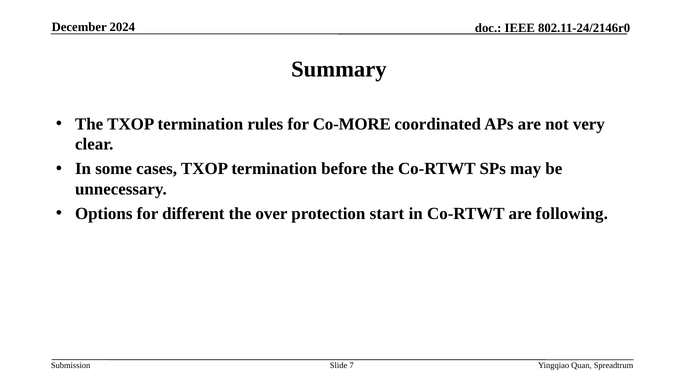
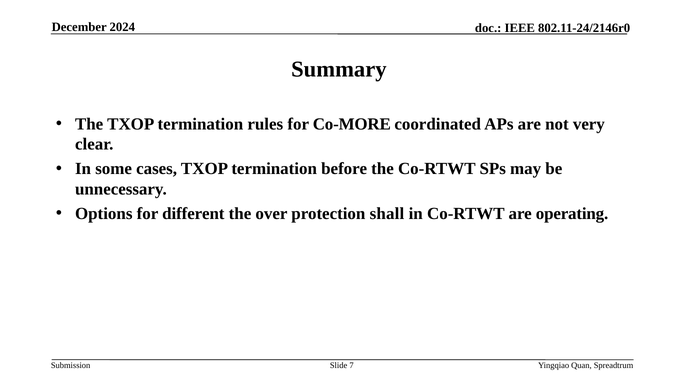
start: start -> shall
following: following -> operating
